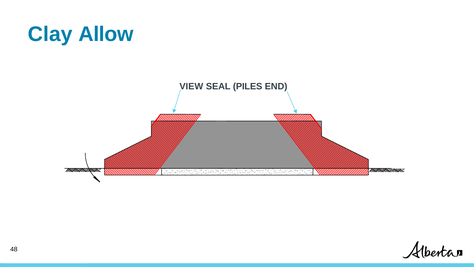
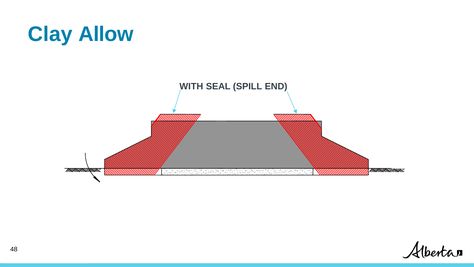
VIEW: VIEW -> WITH
PILES: PILES -> SPILL
